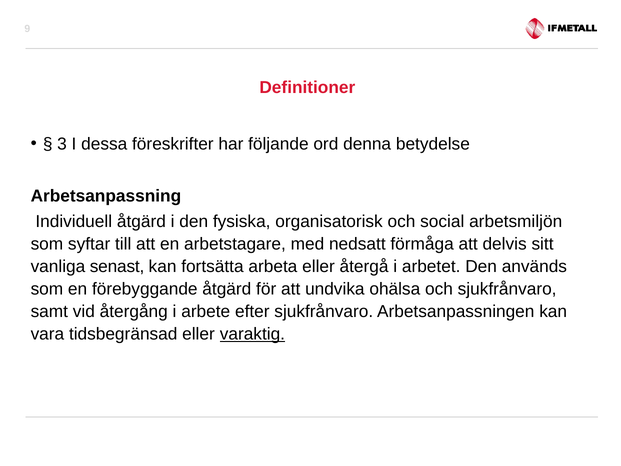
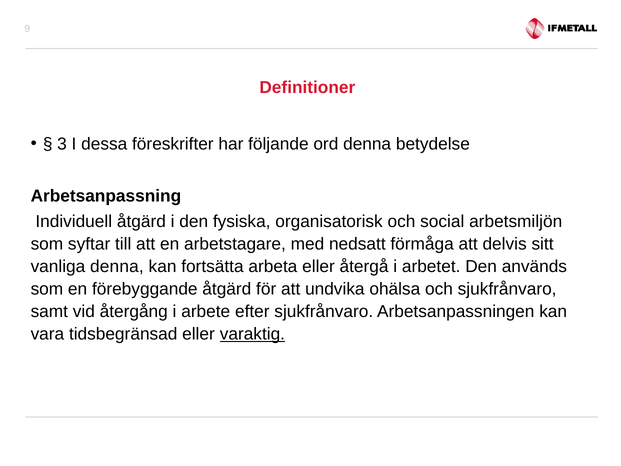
vanliga senast: senast -> denna
